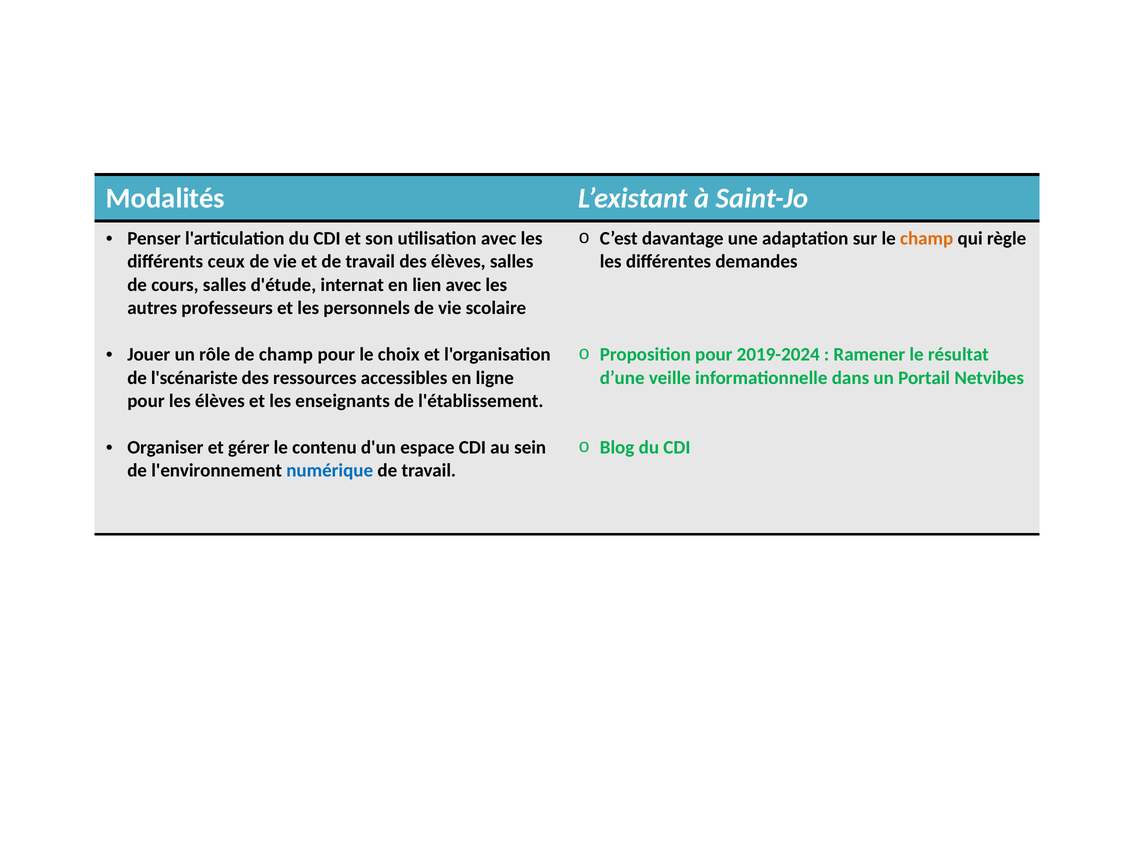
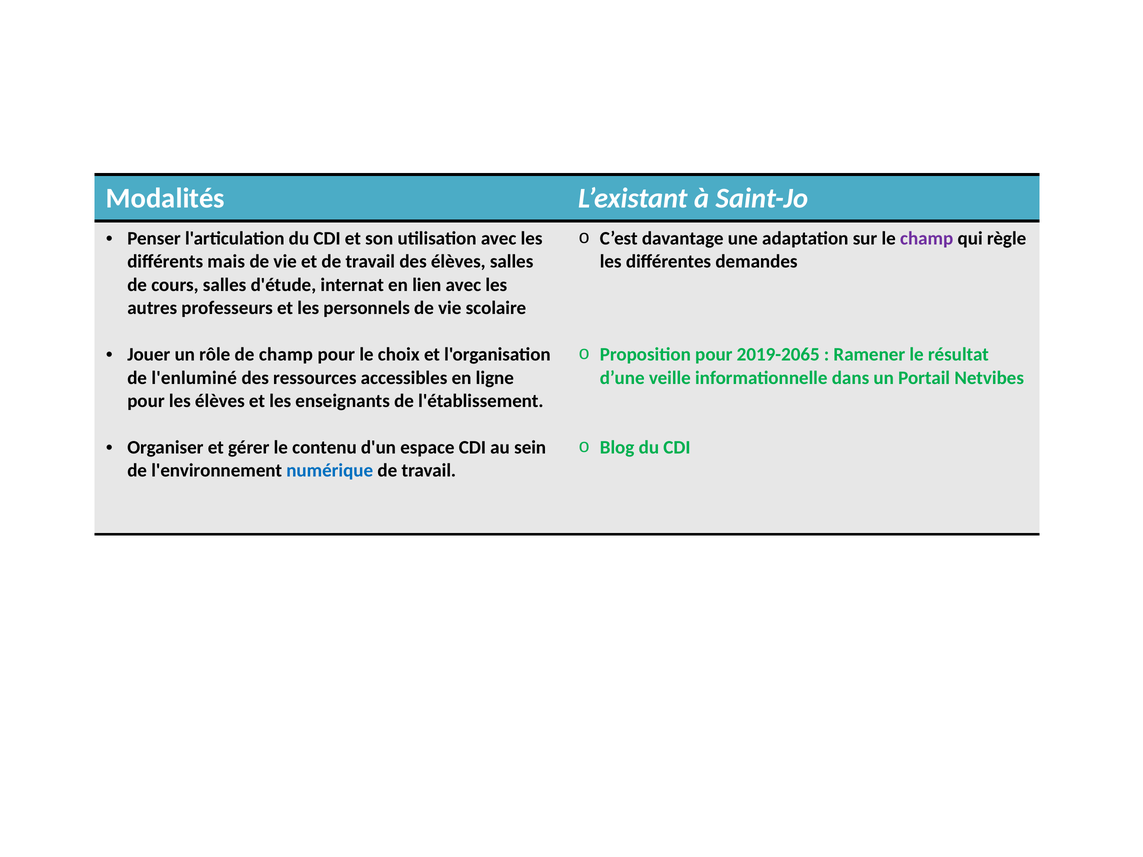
champ at (927, 239) colour: orange -> purple
ceux: ceux -> mais
2019-2024: 2019-2024 -> 2019-2065
l'scénariste: l'scénariste -> l'enluminé
